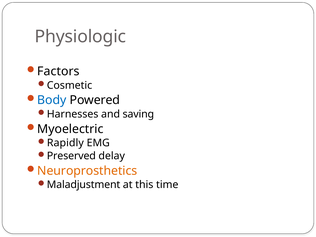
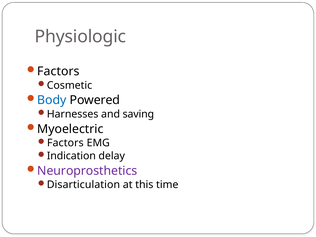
Rapidly at (65, 143): Rapidly -> Factors
Preserved: Preserved -> Indication
Neuroprosthetics colour: orange -> purple
Maladjustment: Maladjustment -> Disarticulation
